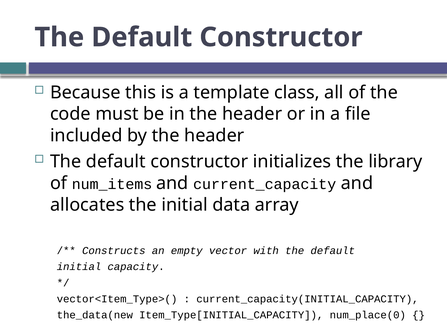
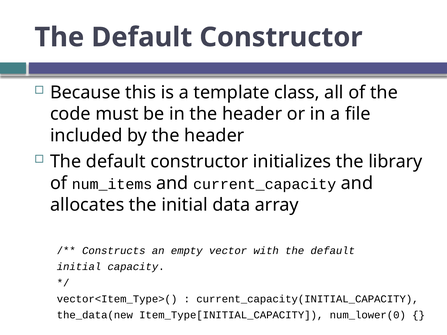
num_place(0: num_place(0 -> num_lower(0
